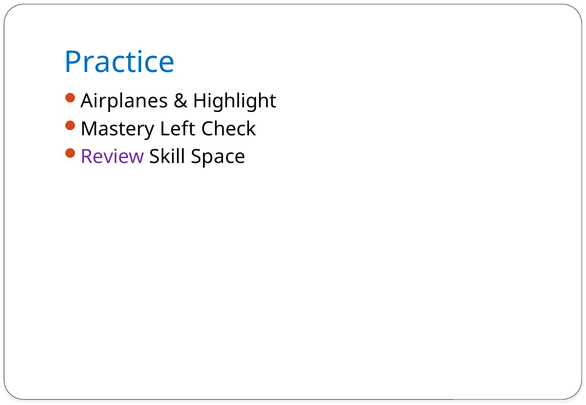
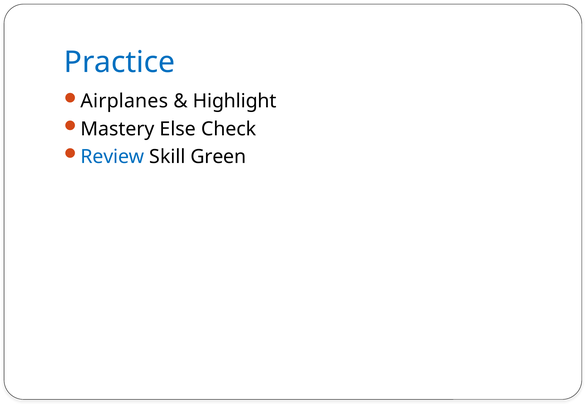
Left: Left -> Else
Review colour: purple -> blue
Space: Space -> Green
